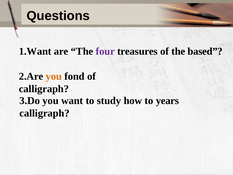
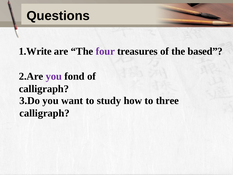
1.Want: 1.Want -> 1.Write
you at (54, 76) colour: orange -> purple
years: years -> three
